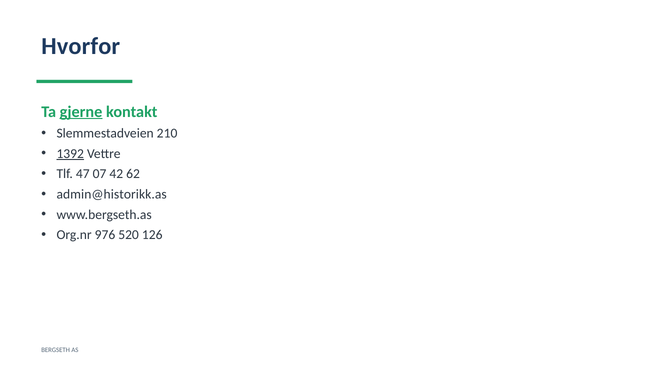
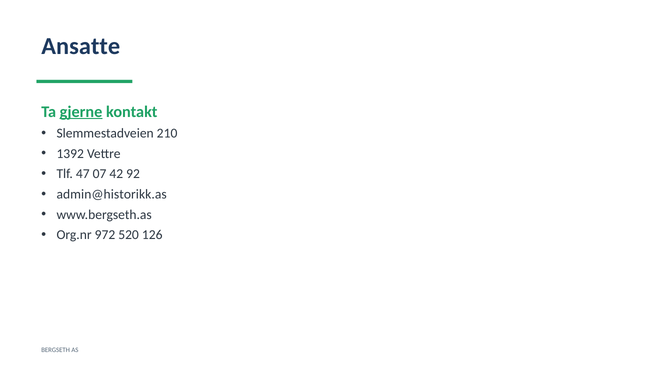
Hvorfor: Hvorfor -> Ansatte
1392 underline: present -> none
62: 62 -> 92
976: 976 -> 972
